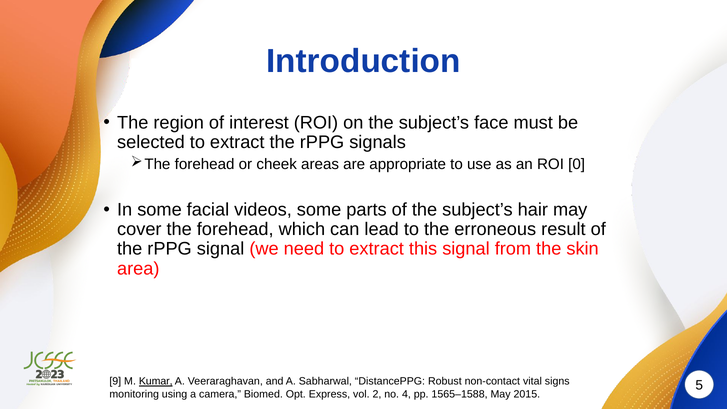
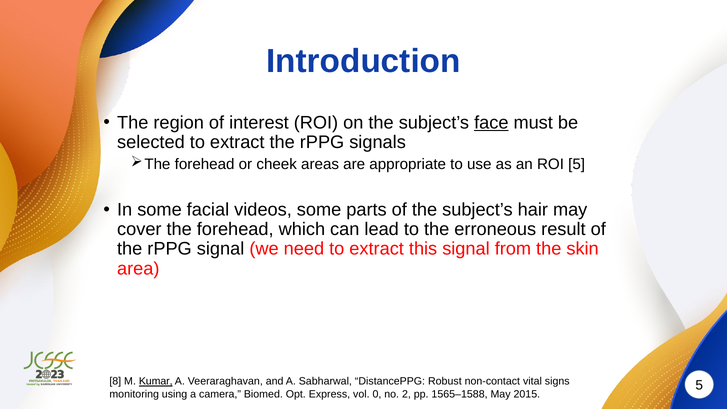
face underline: none -> present
ROI 0: 0 -> 5
9: 9 -> 8
2: 2 -> 0
4: 4 -> 2
